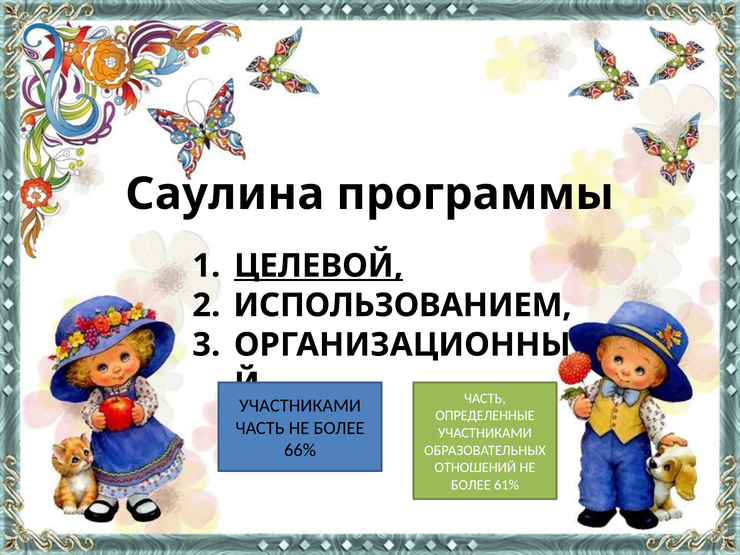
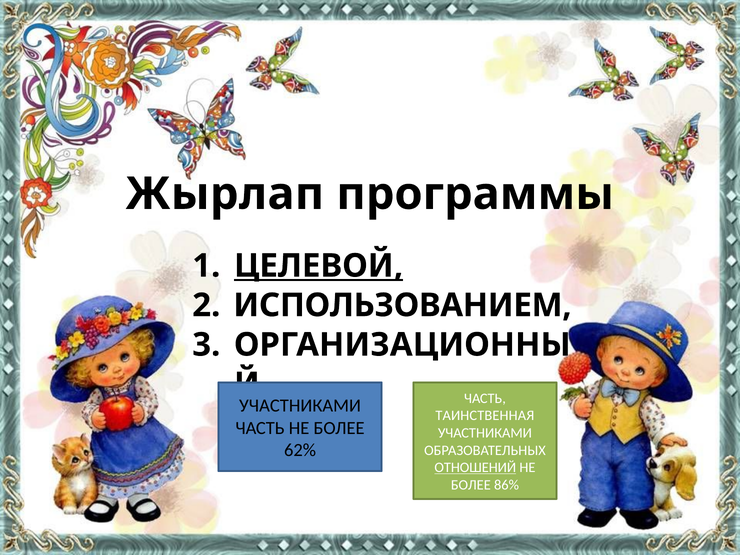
Саулина: Саулина -> Жырлап
ОПРЕДЕЛЕННЫЕ: ОПРЕДЕЛЕННЫЕ -> ТАИНСТВЕННАЯ
66%: 66% -> 62%
ОТНОШЕНИЙ underline: none -> present
61%: 61% -> 86%
